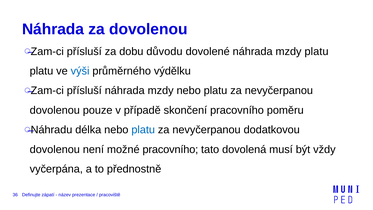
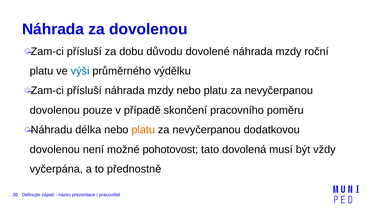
mzdy platu: platu -> roční
platu at (143, 130) colour: blue -> orange
možné pracovního: pracovního -> pohotovost
